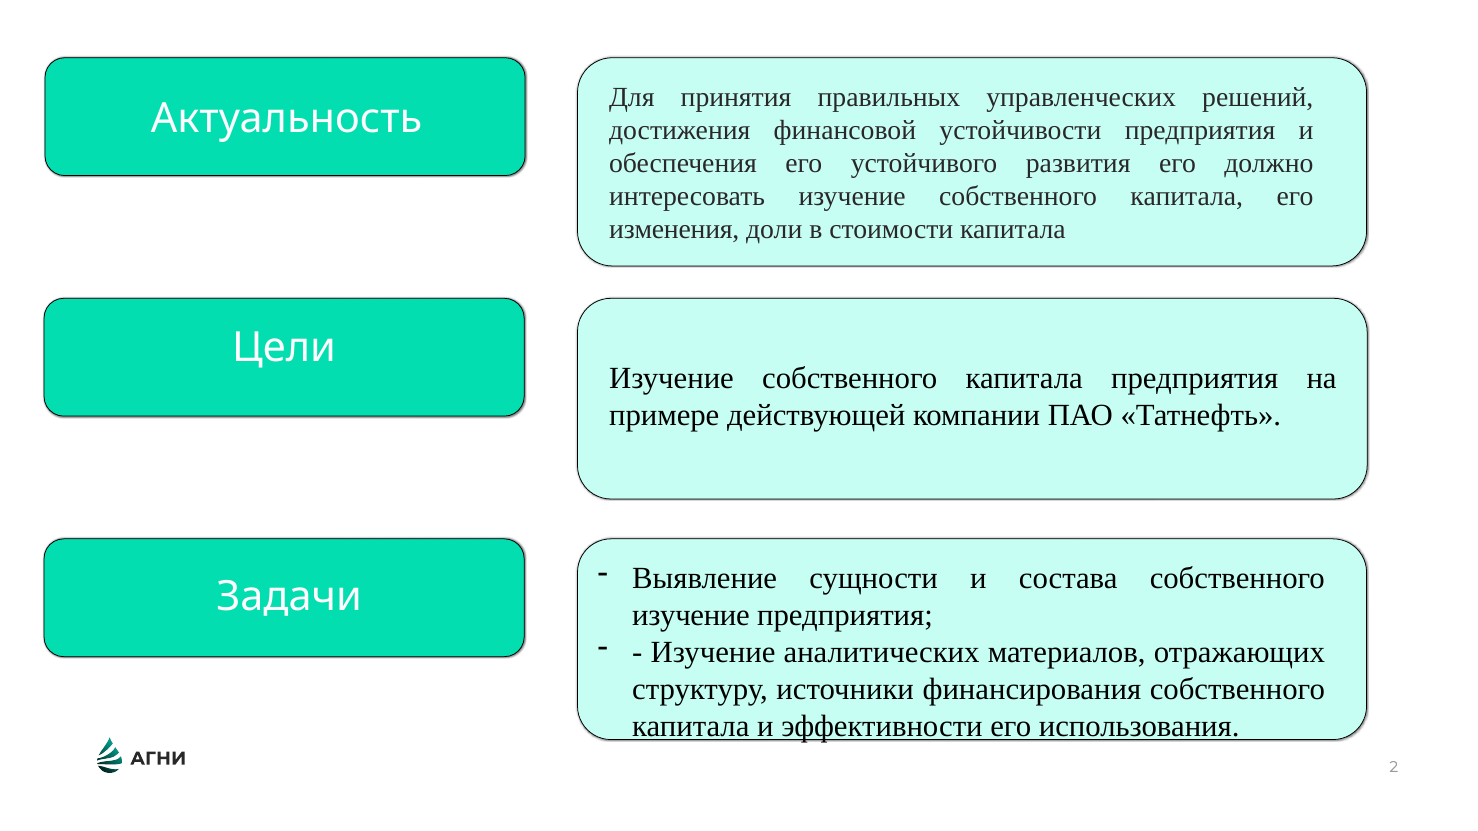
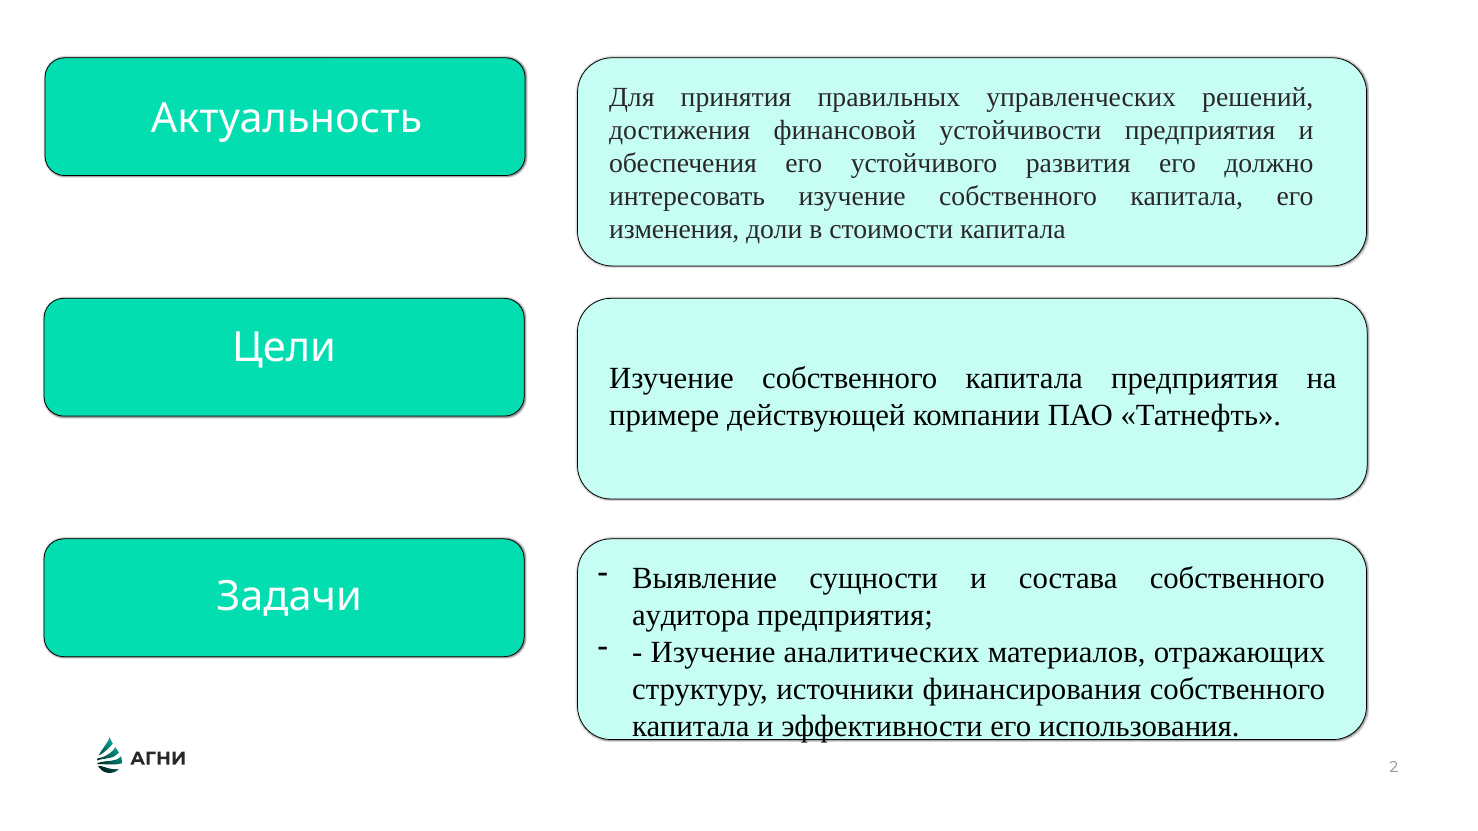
изучение at (691, 615): изучение -> аудитора
